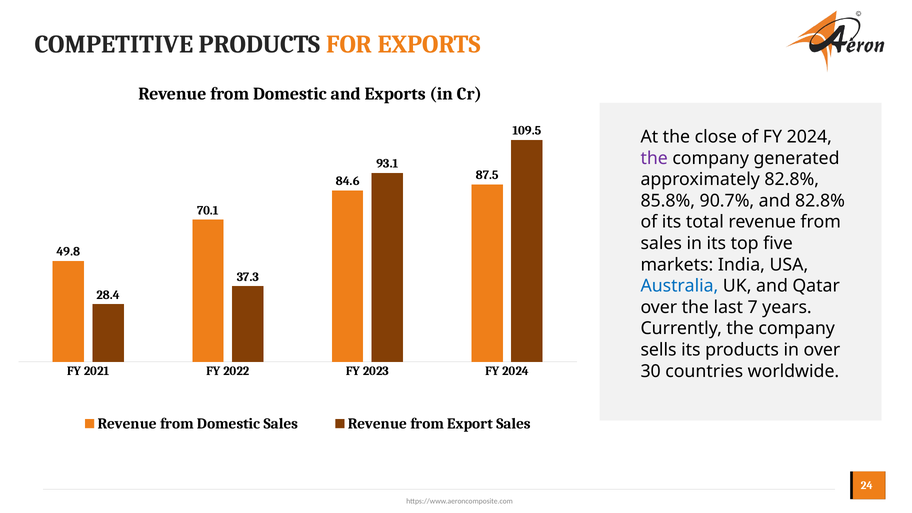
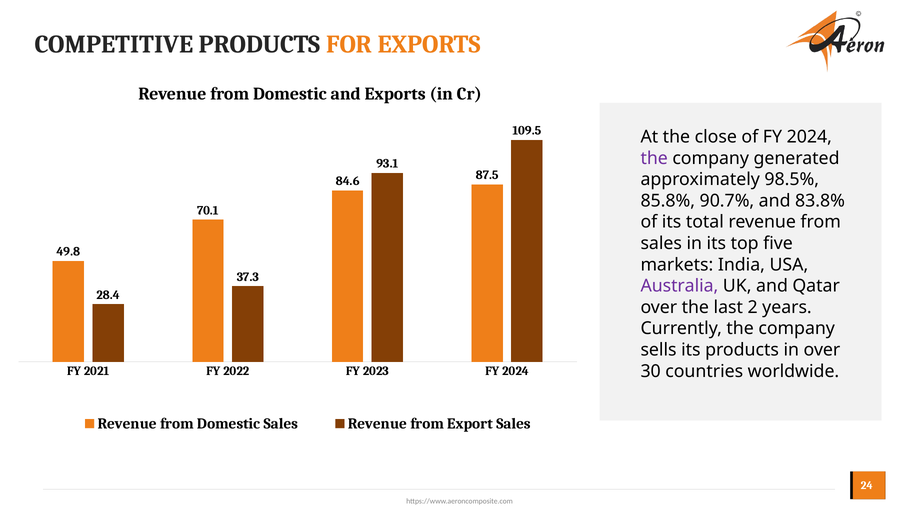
approximately 82.8%: 82.8% -> 98.5%
and 82.8%: 82.8% -> 83.8%
Australia colour: blue -> purple
7: 7 -> 2
